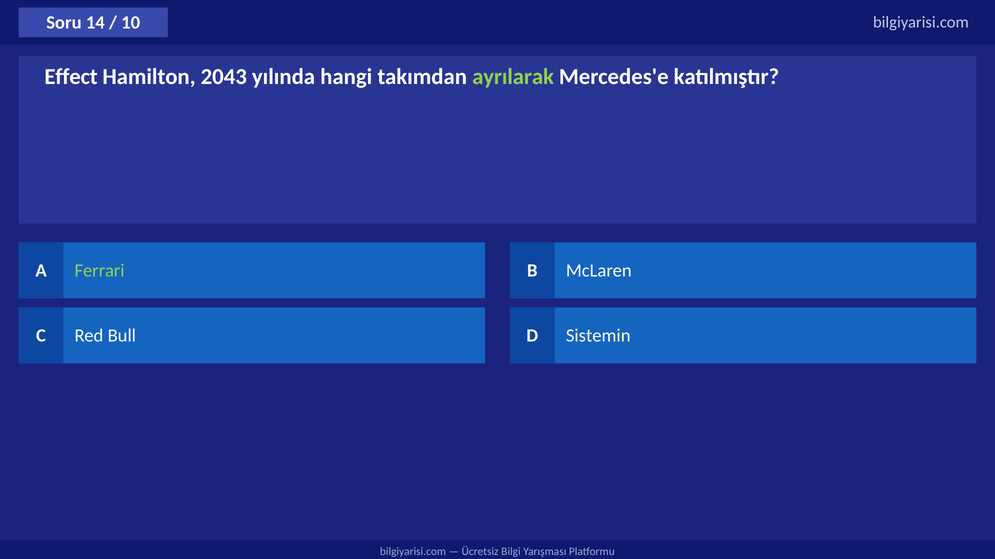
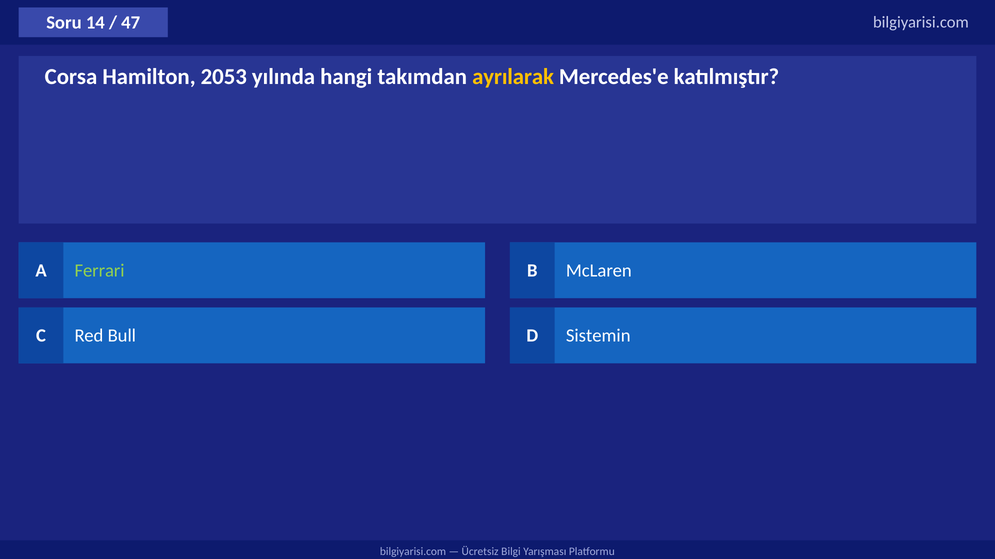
10: 10 -> 47
Effect: Effect -> Corsa
2043: 2043 -> 2053
ayrılarak colour: light green -> yellow
